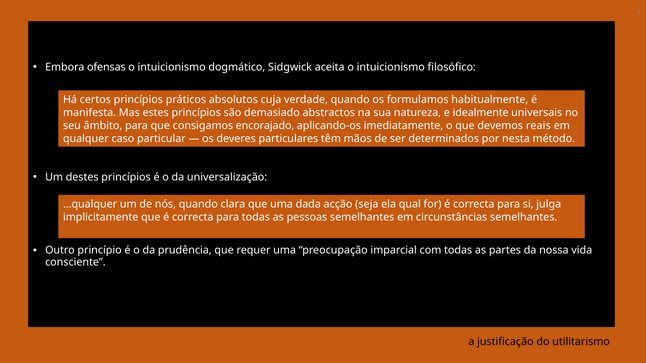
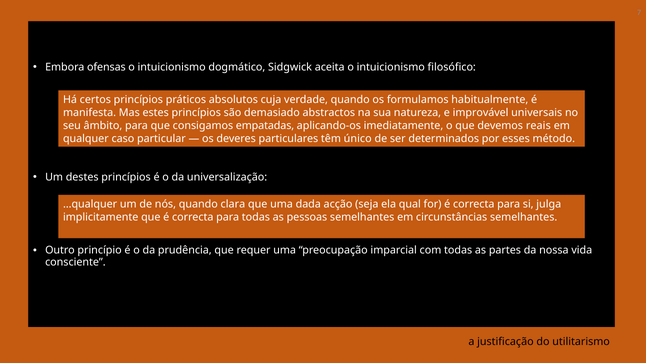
idealmente: idealmente -> improvável
encorajado: encorajado -> empatadas
mãos: mãos -> único
nesta: nesta -> esses
